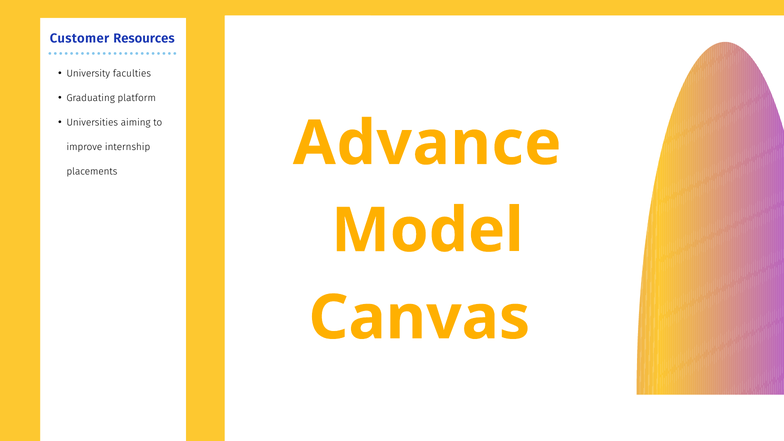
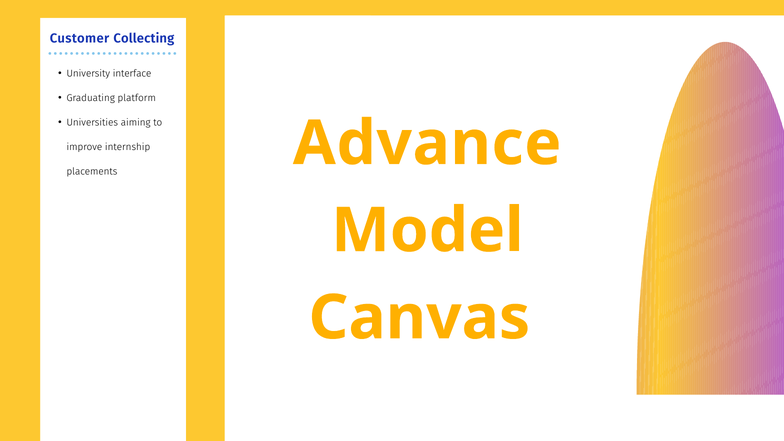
Resources: Resources -> Collecting
faculties: faculties -> interface
